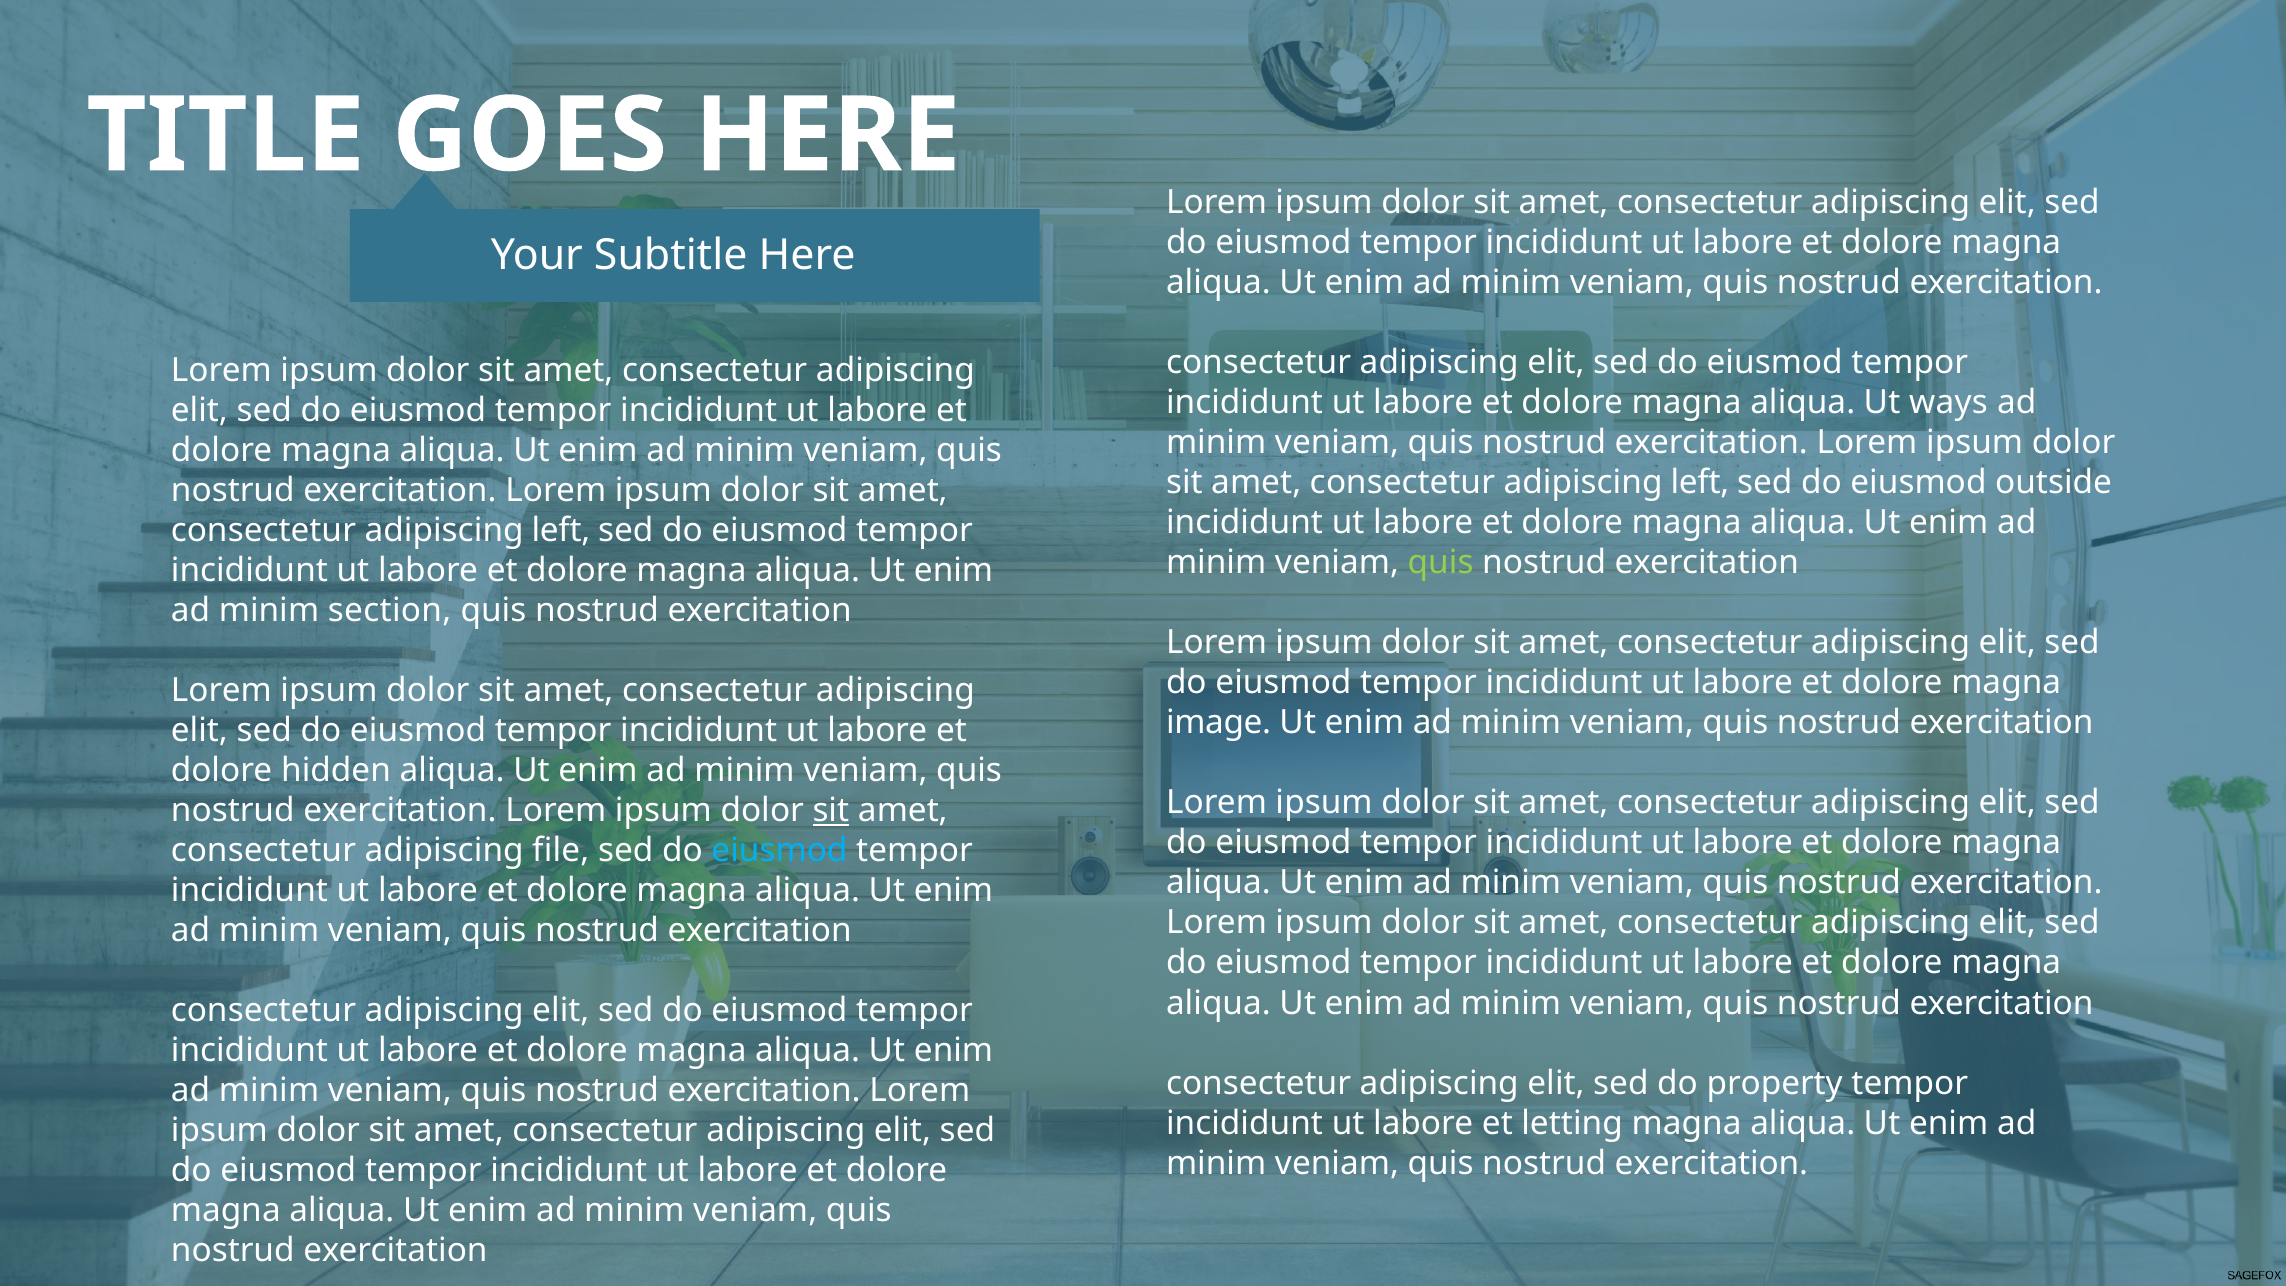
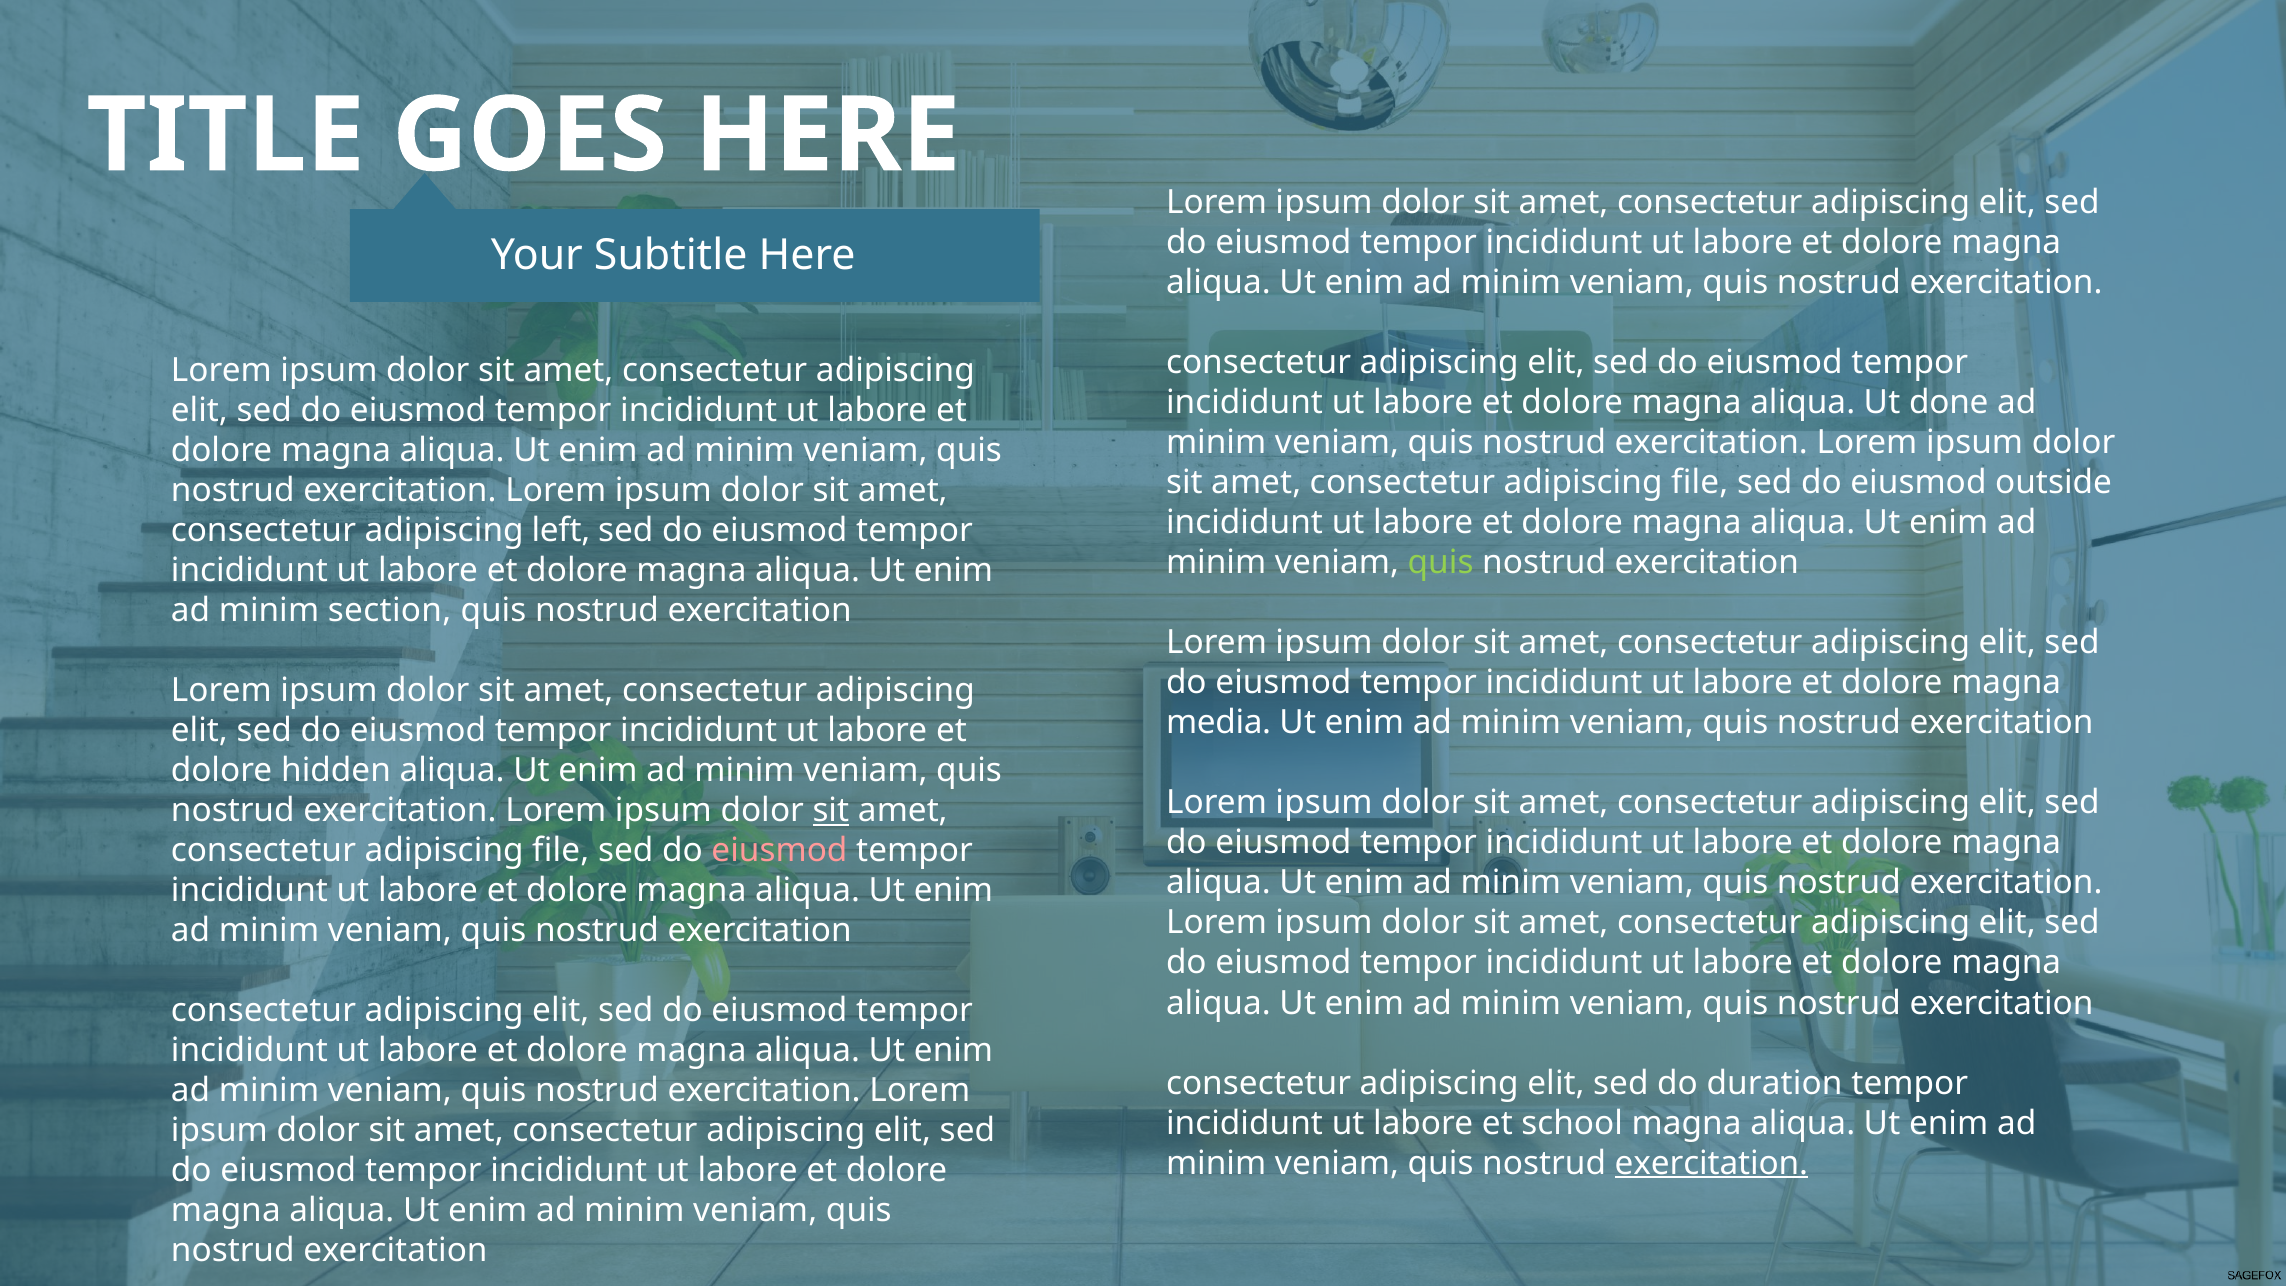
ways: ways -> done
left at (1700, 483): left -> file
image: image -> media
eiusmod at (779, 850) colour: light blue -> pink
property: property -> duration
letting: letting -> school
exercitation at (1711, 1163) underline: none -> present
